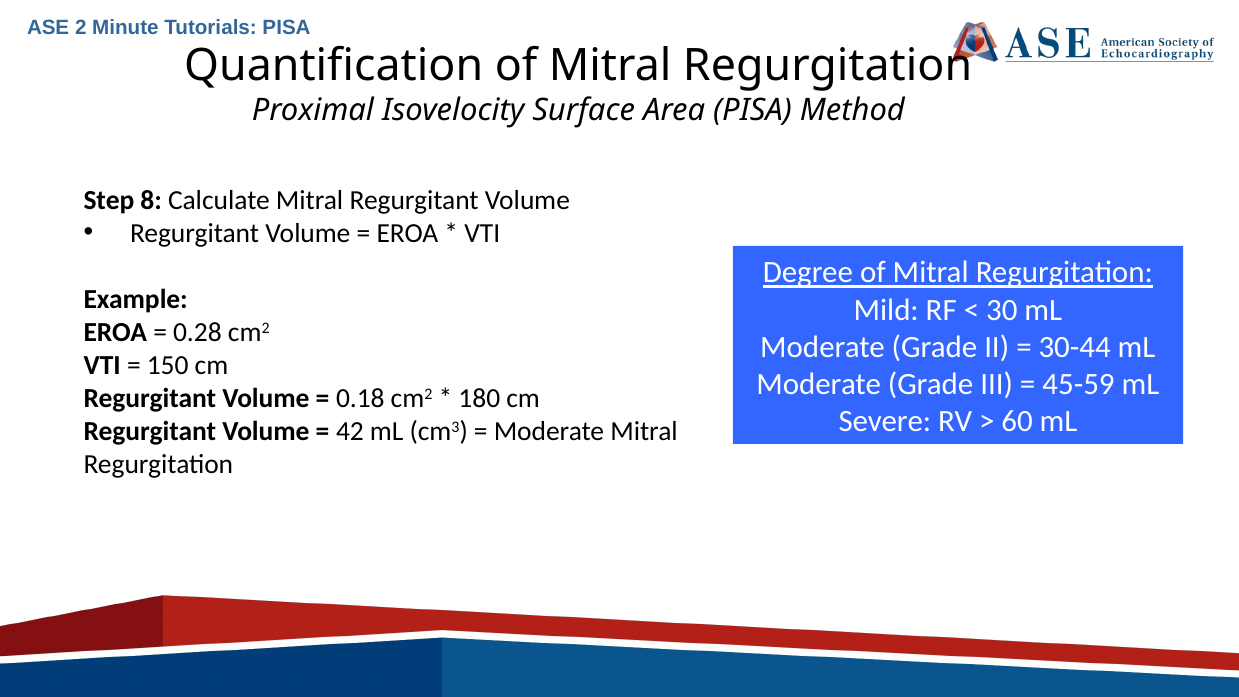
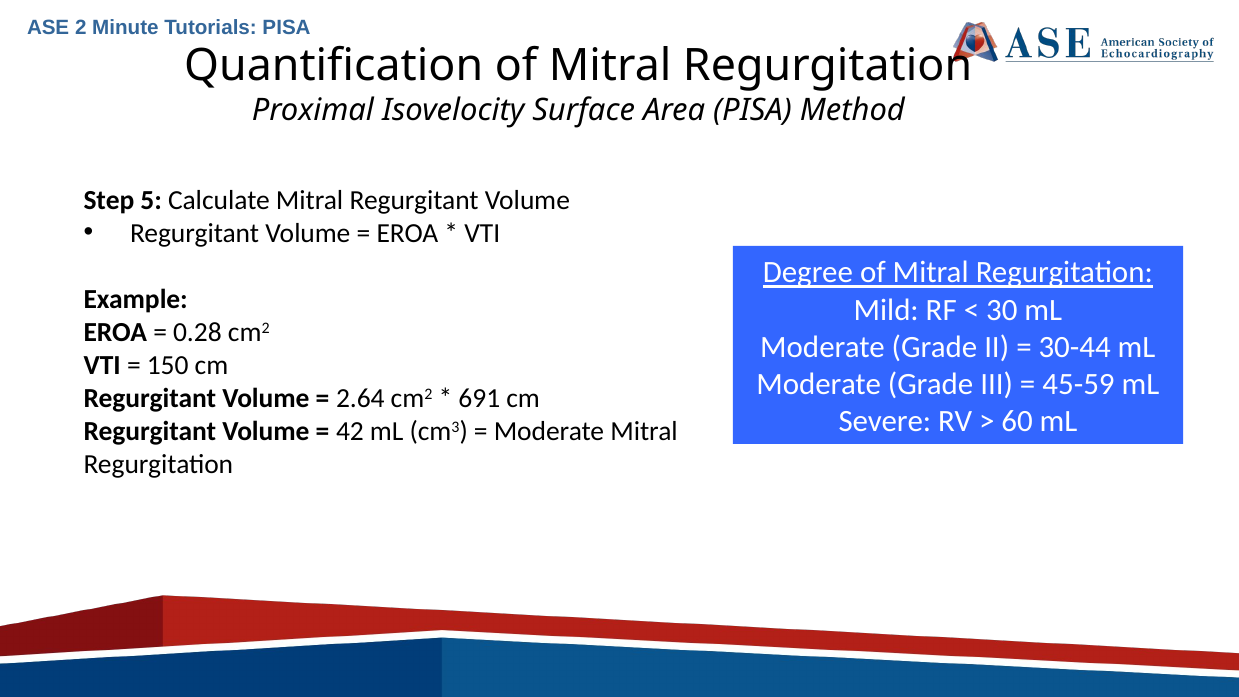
8: 8 -> 5
0.18: 0.18 -> 2.64
180: 180 -> 691
